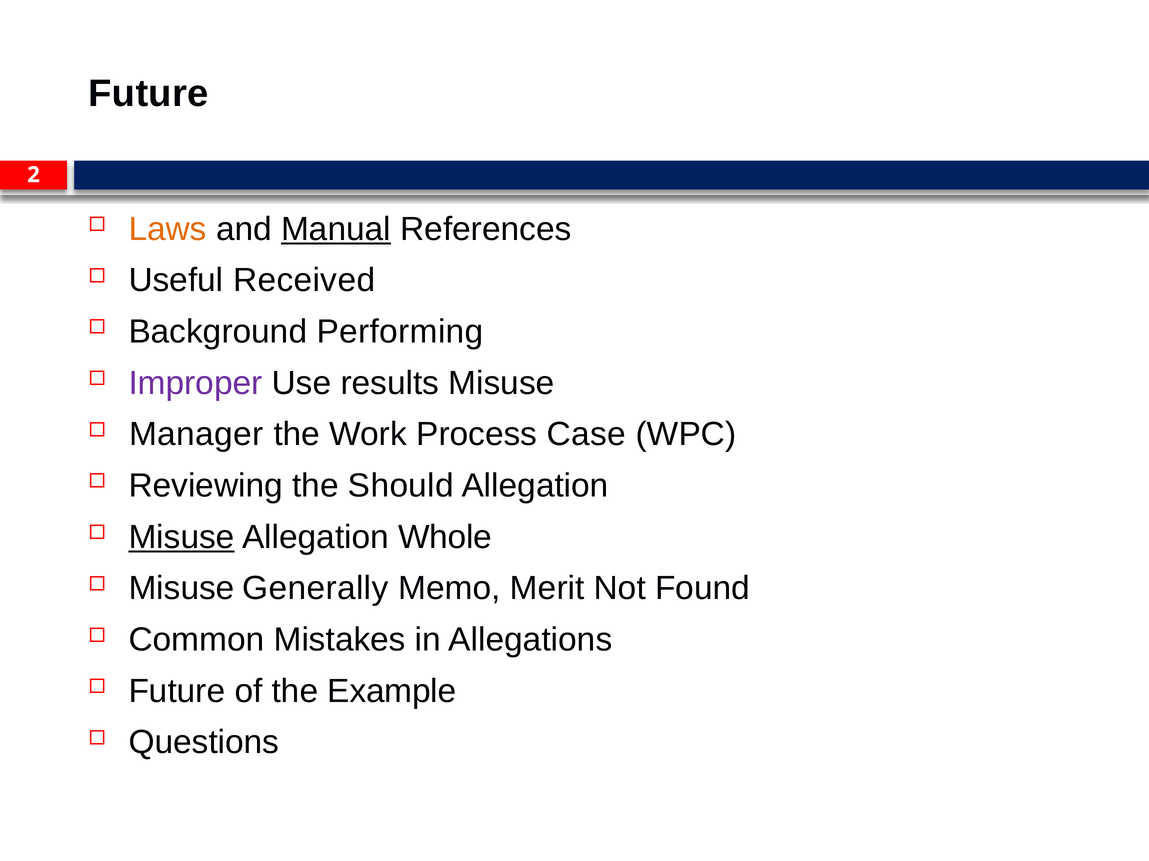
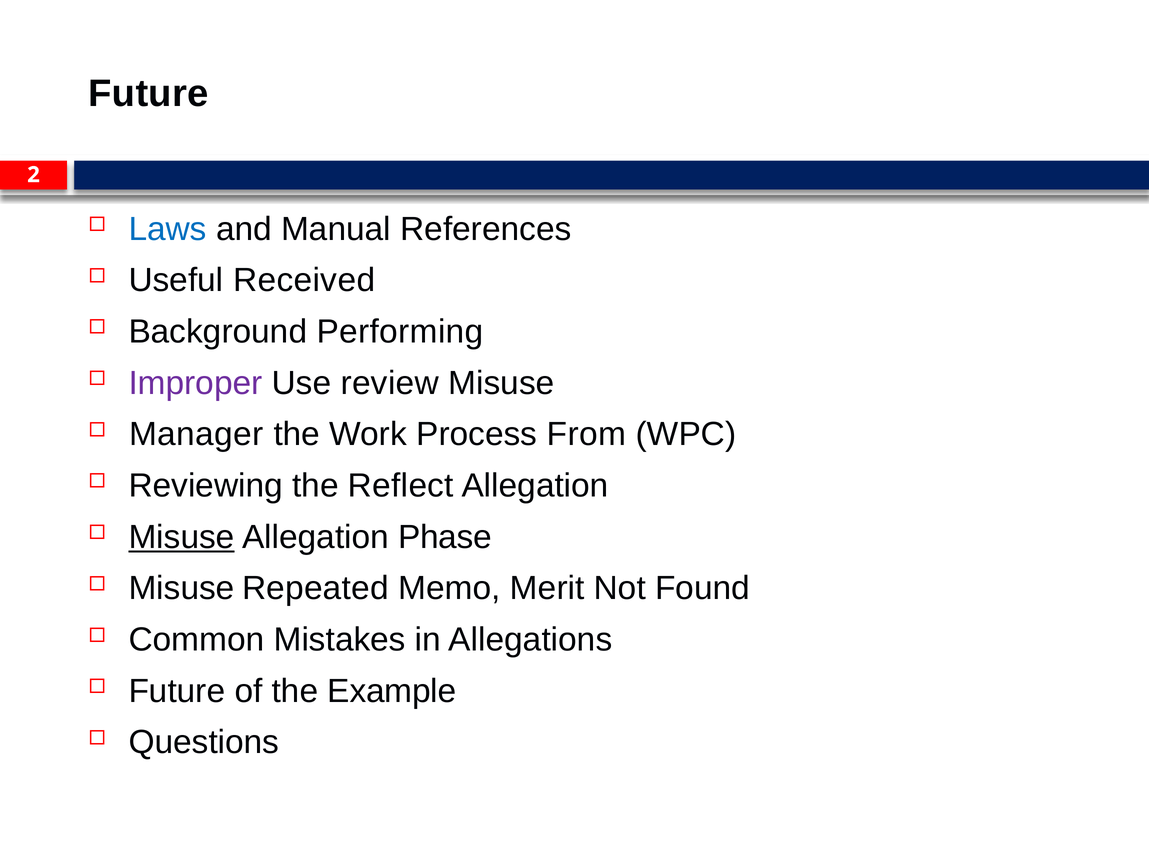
Laws colour: orange -> blue
Manual underline: present -> none
results: results -> review
Case: Case -> From
Should: Should -> Reflect
Whole: Whole -> Phase
Generally: Generally -> Repeated
